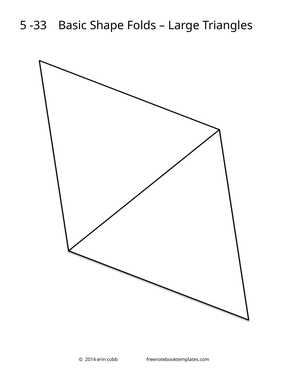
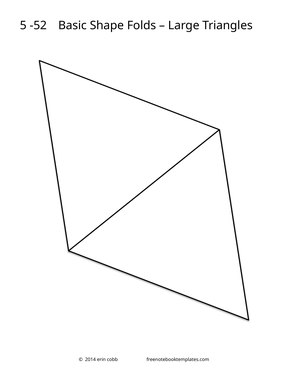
-33: -33 -> -52
